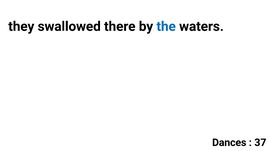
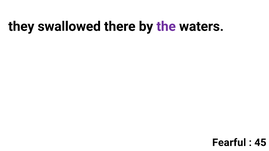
the colour: blue -> purple
Dances: Dances -> Fearful
37: 37 -> 45
